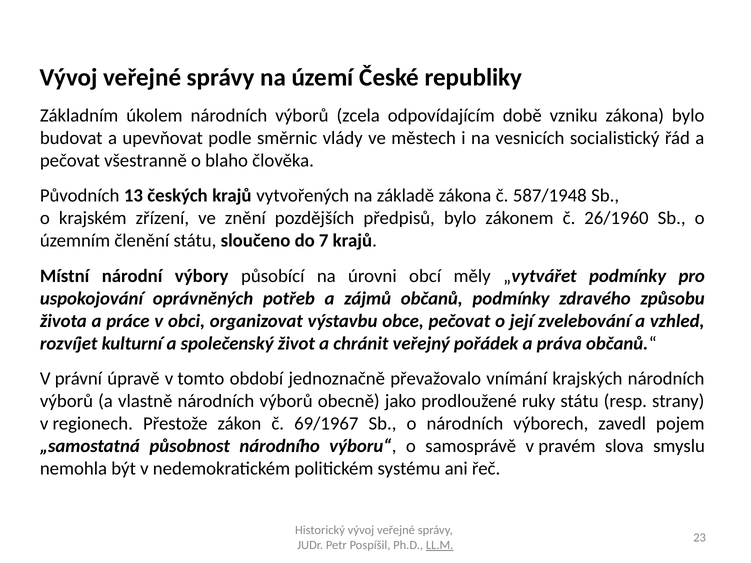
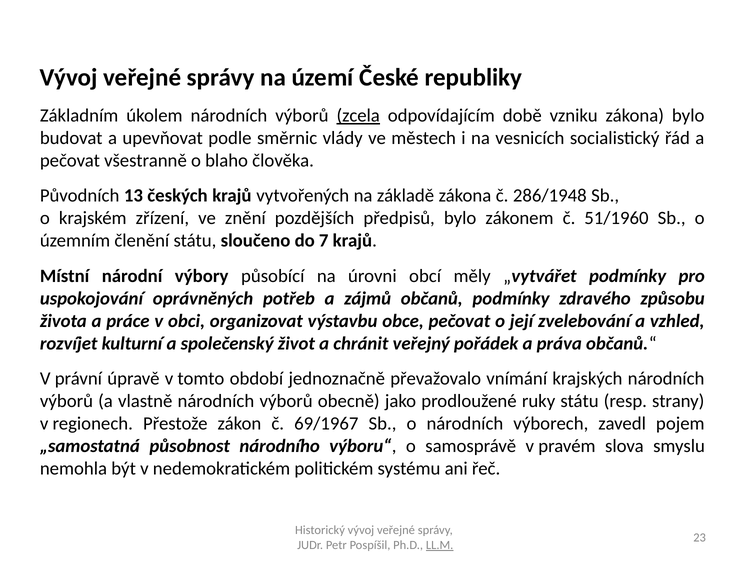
zcela underline: none -> present
587/1948: 587/1948 -> 286/1948
26/1960: 26/1960 -> 51/1960
